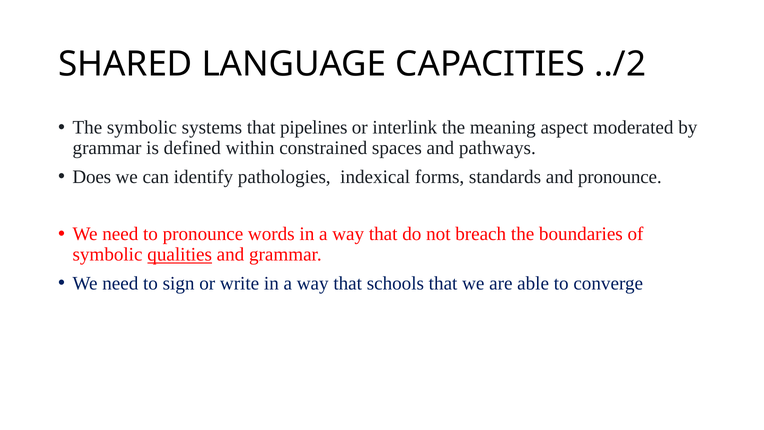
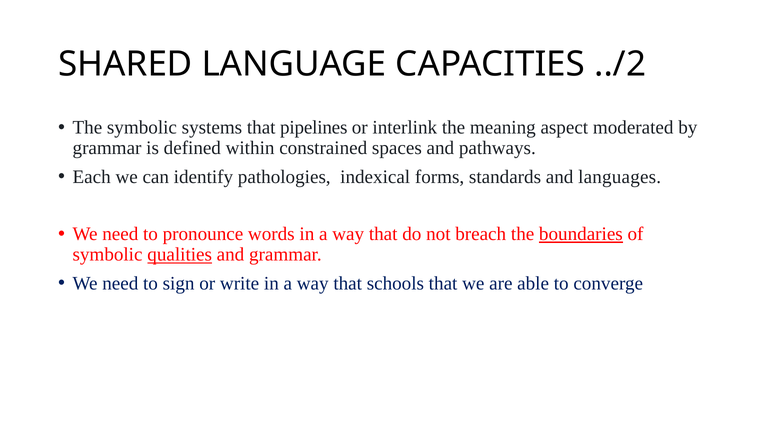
Does: Does -> Each
and pronounce: pronounce -> languages
boundaries underline: none -> present
